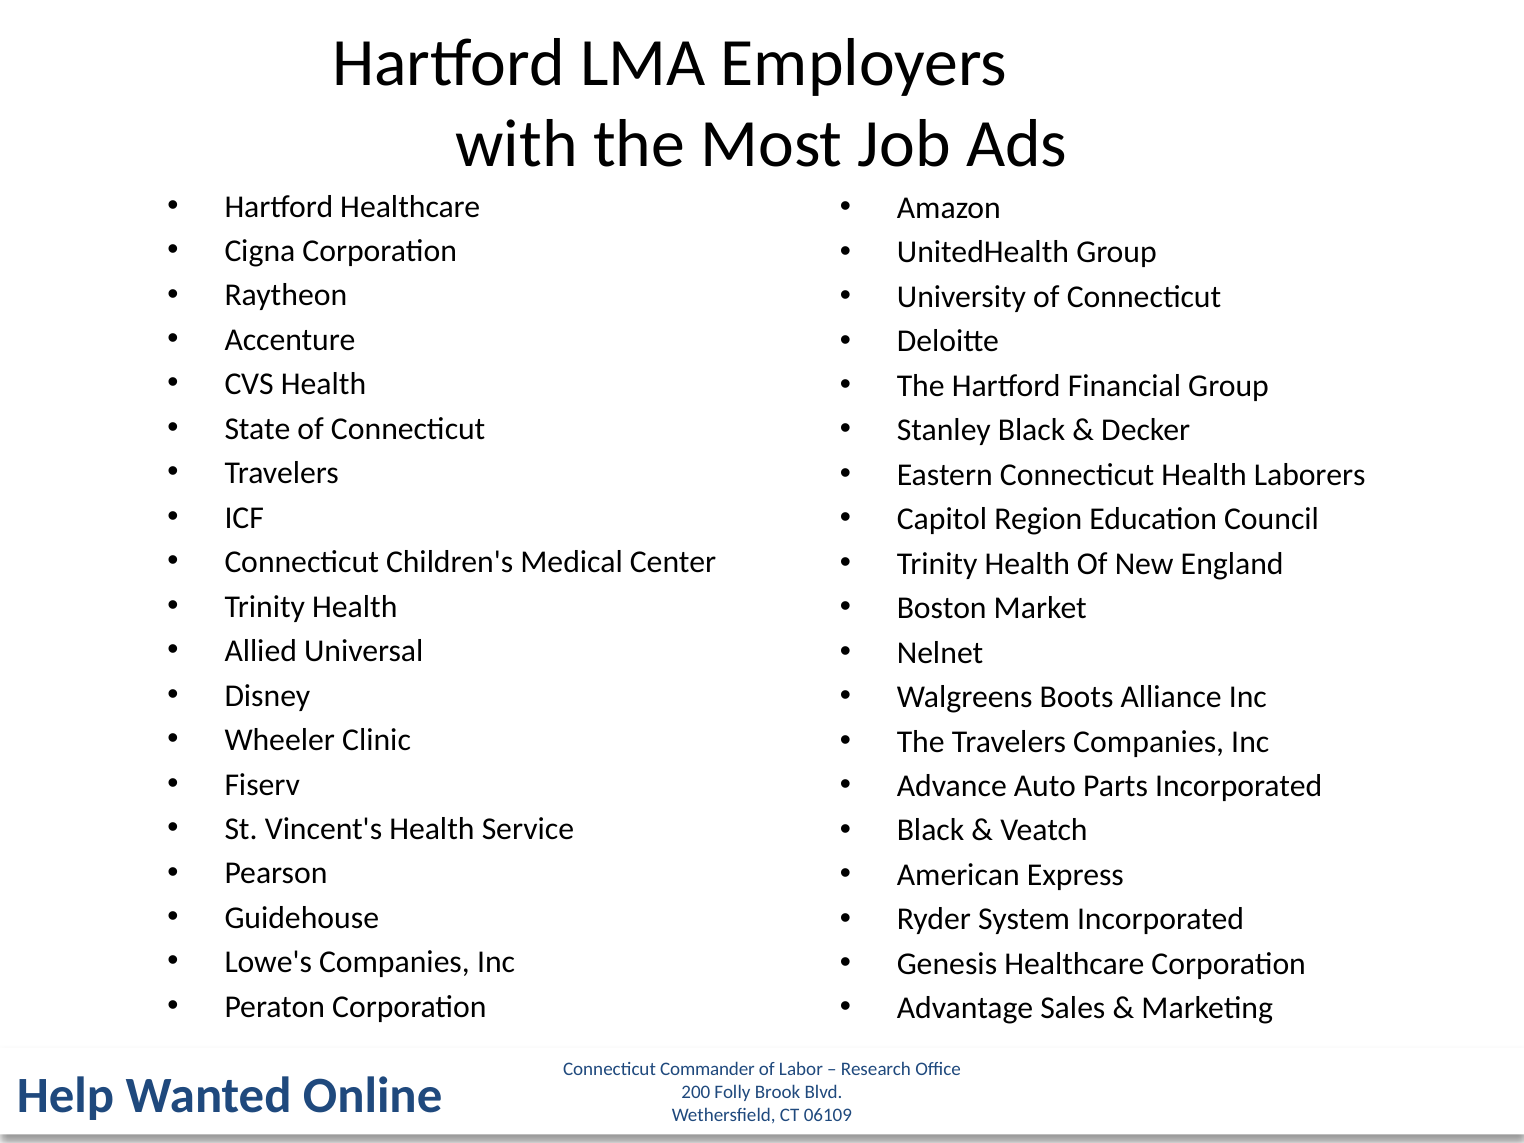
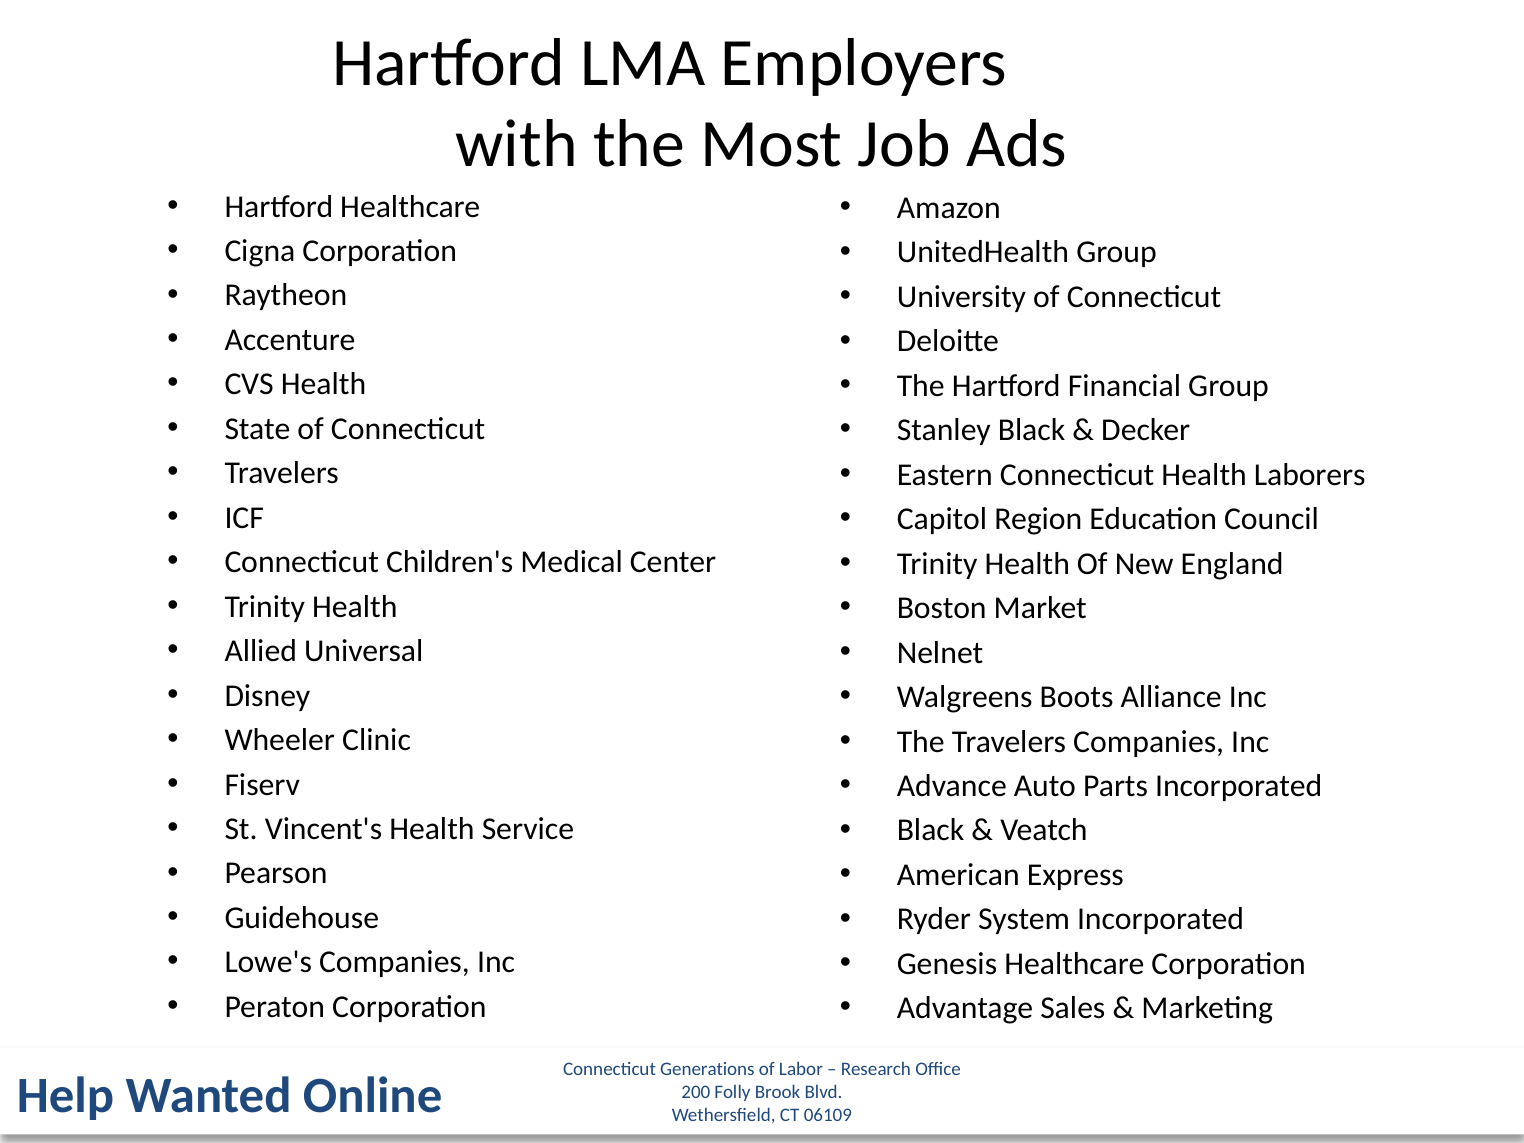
Commander: Commander -> Generations
